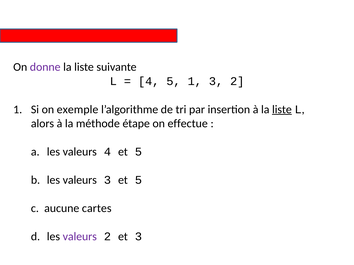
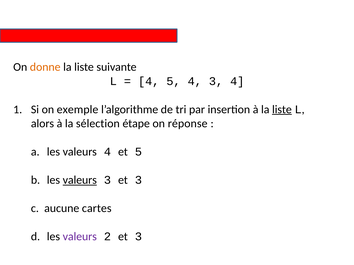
donne colour: purple -> orange
5 1: 1 -> 4
3 2: 2 -> 4
méthode: méthode -> sélection
effectue: effectue -> réponse
valeurs at (80, 180) underline: none -> present
3 et 5: 5 -> 3
